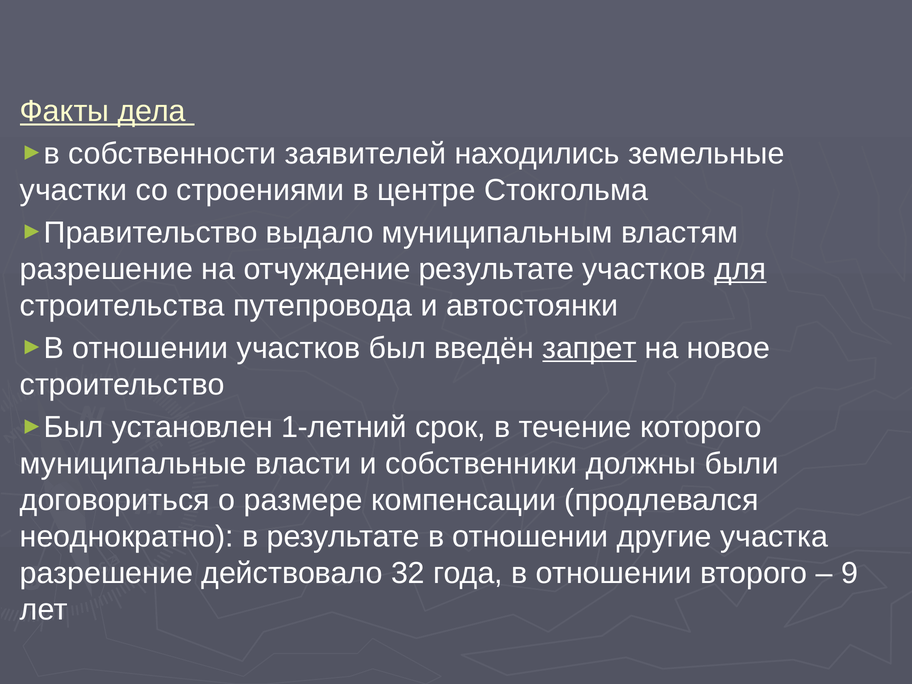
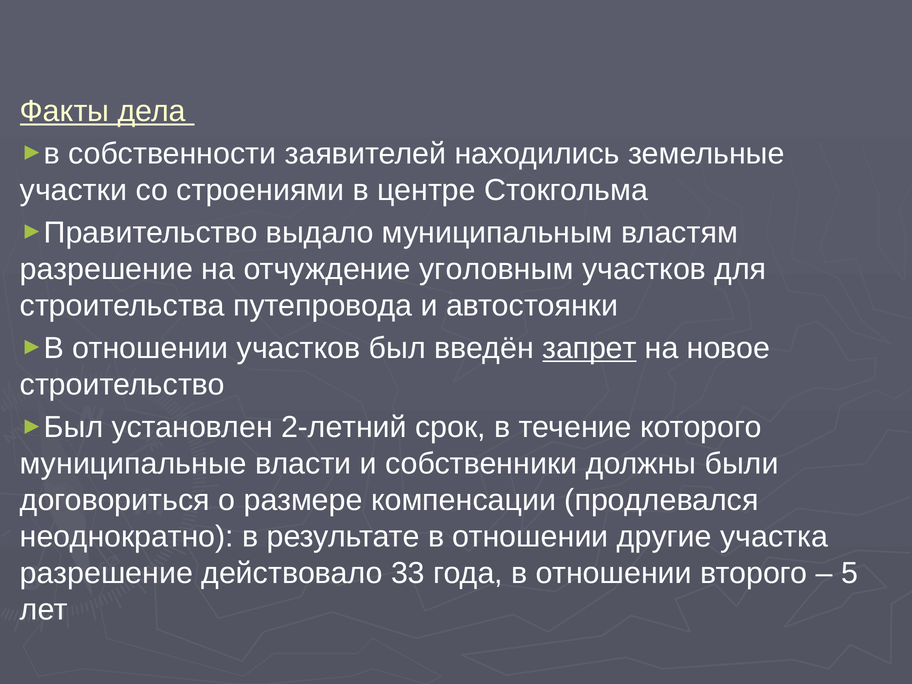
отчуждение результате: результате -> уголовным
для underline: present -> none
1-летний: 1-летний -> 2-летний
32: 32 -> 33
9: 9 -> 5
